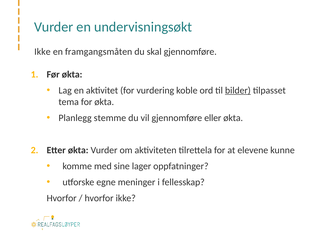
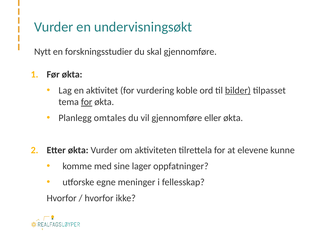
Ikke at (42, 52): Ikke -> Nytt
framgangsmåten: framgangsmåten -> forskningsstudier
for at (87, 102) underline: none -> present
stemme: stemme -> omtales
